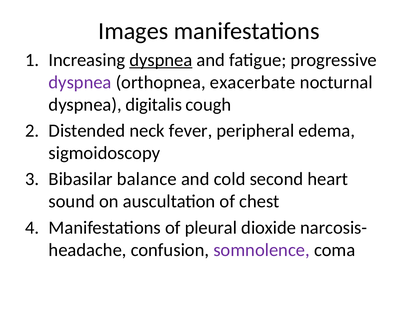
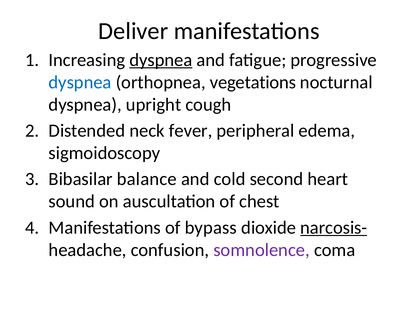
Images: Images -> Deliver
dyspnea at (80, 82) colour: purple -> blue
exacerbate: exacerbate -> vegetations
digitalis: digitalis -> upright
pleural: pleural -> bypass
narcosis- underline: none -> present
